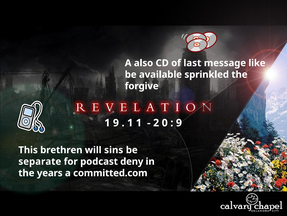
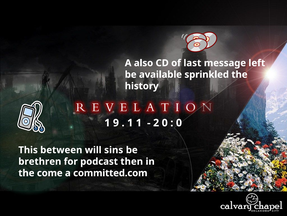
like: like -> left
forgive: forgive -> history
9 at (179, 122): 9 -> 0
brethren: brethren -> between
separate: separate -> brethren
deny: deny -> then
years: years -> come
